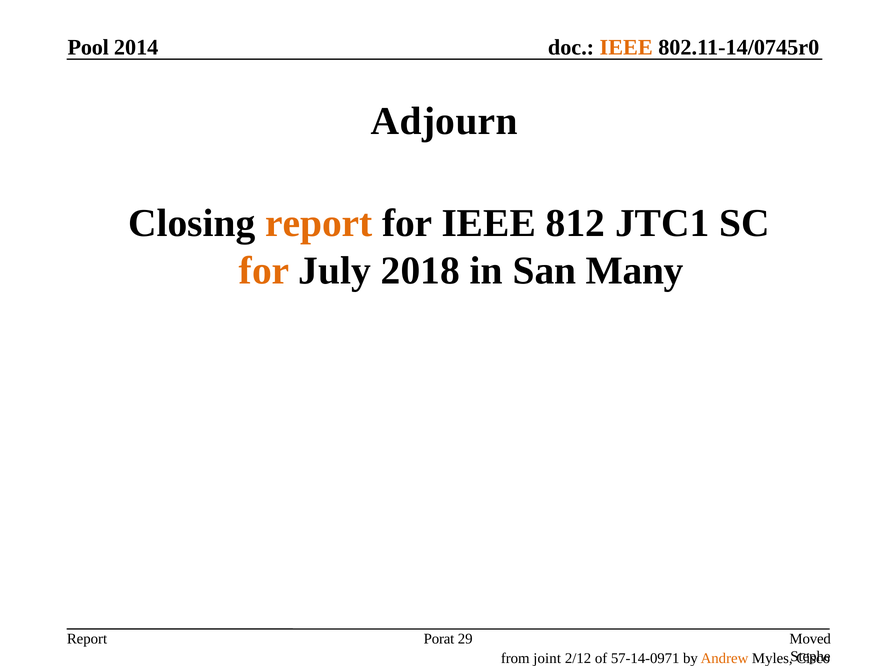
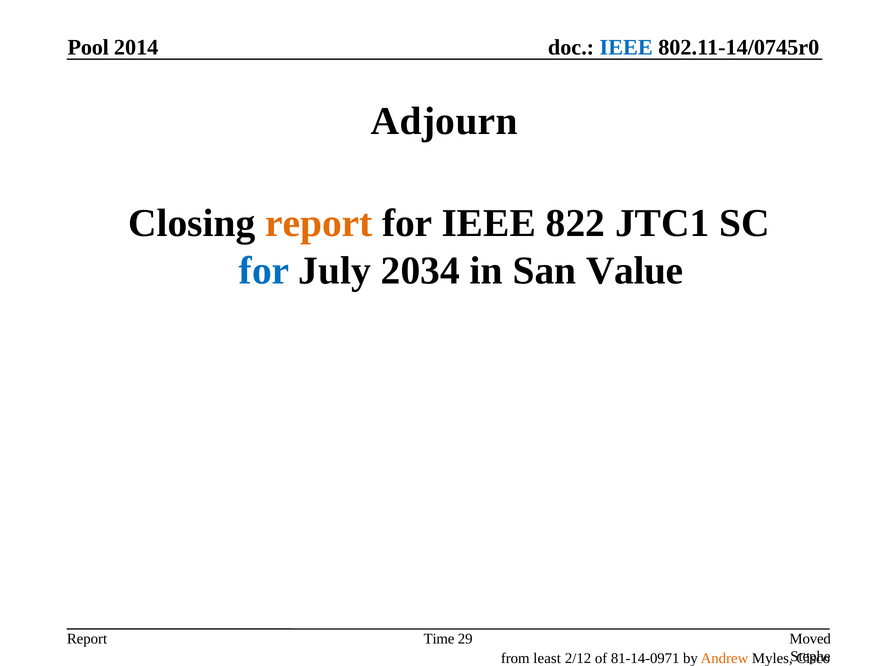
IEEE at (626, 47) colour: orange -> blue
812: 812 -> 822
for at (264, 271) colour: orange -> blue
2018: 2018 -> 2034
Many: Many -> Value
Porat: Porat -> Time
joint: joint -> least
57-14-0971: 57-14-0971 -> 81-14-0971
